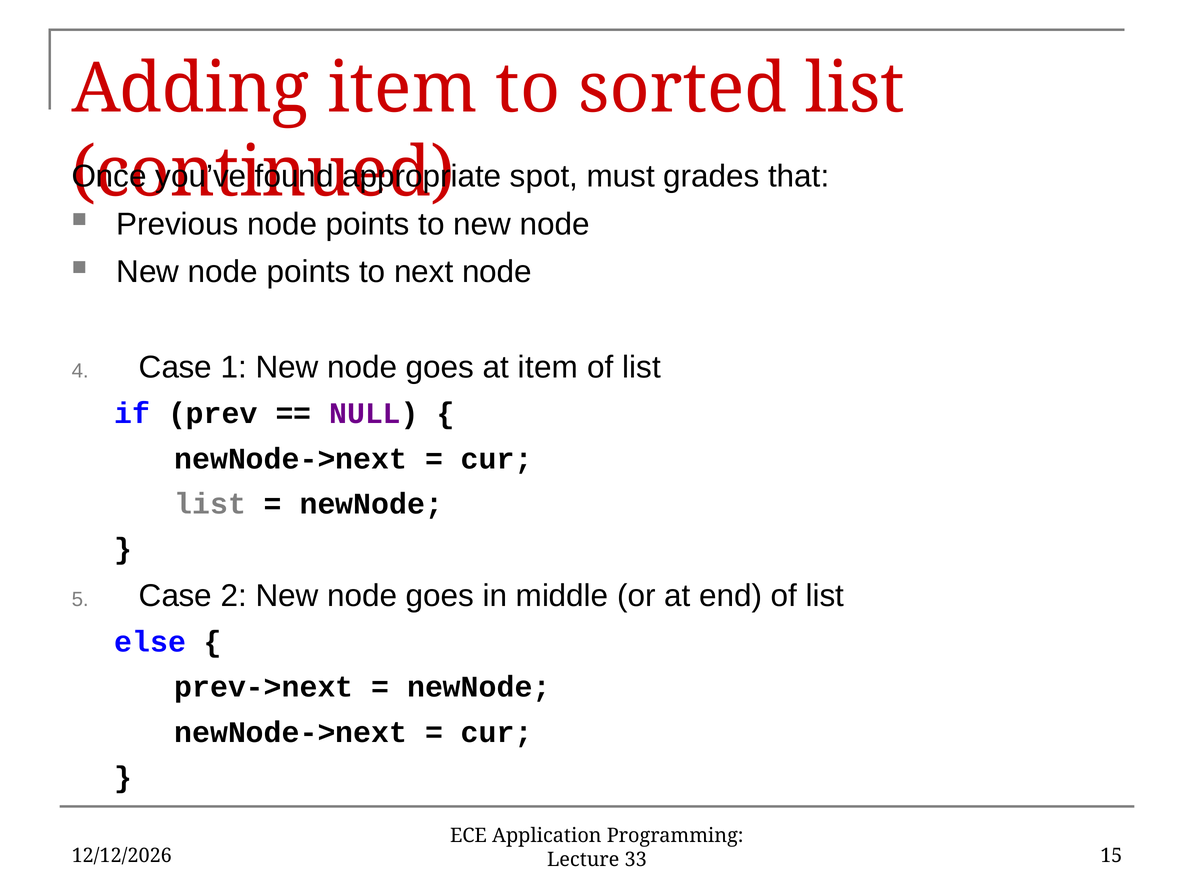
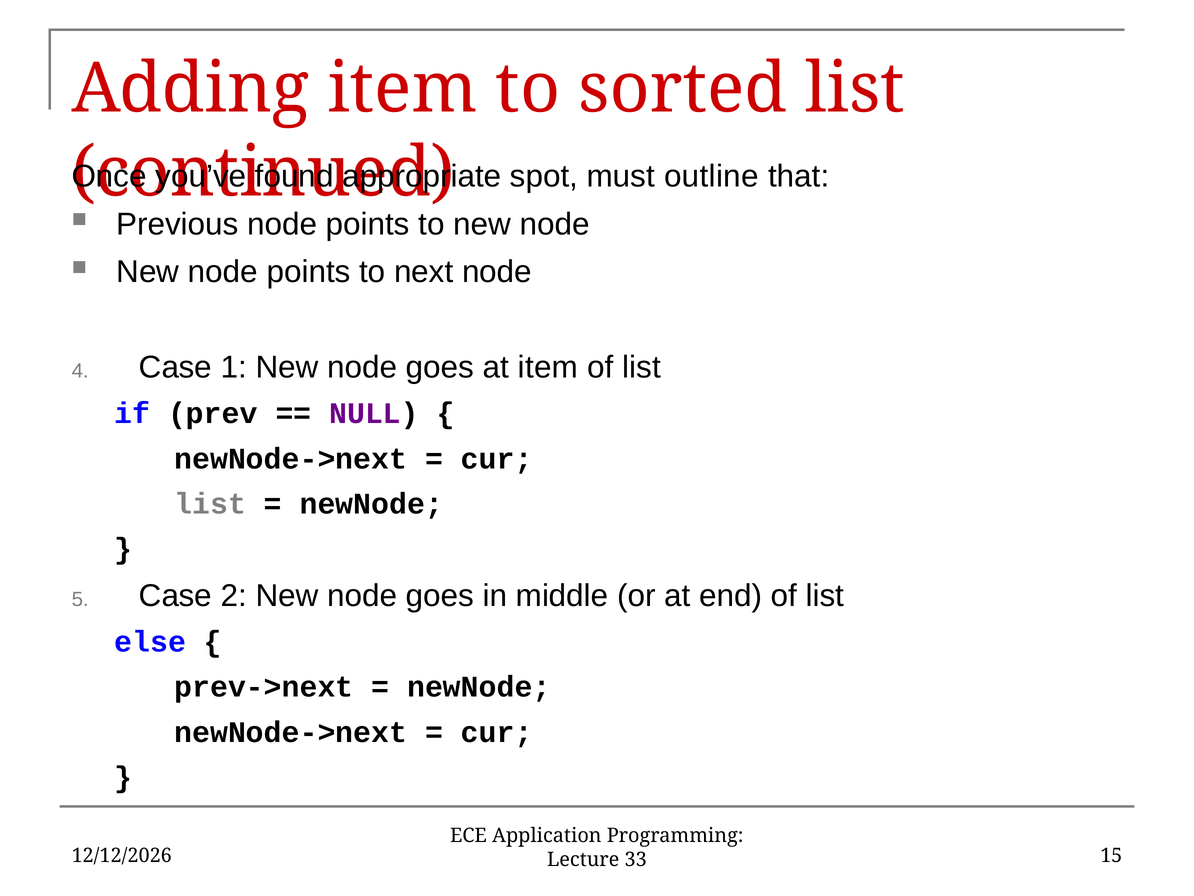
grades: grades -> outline
